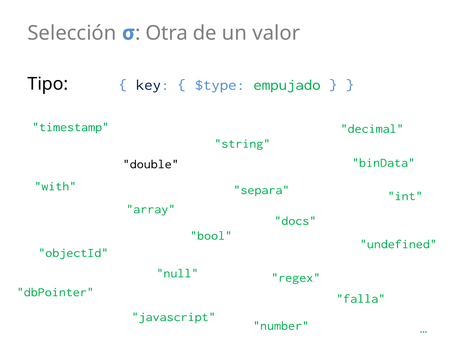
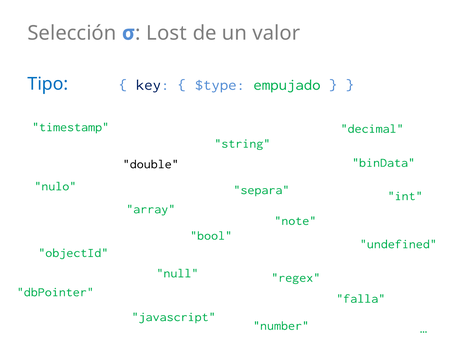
Otra: Otra -> Lost
Tipo colour: black -> blue
with: with -> nulo
docs: docs -> note
